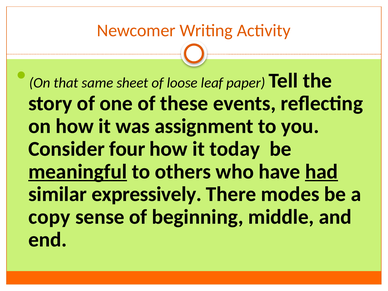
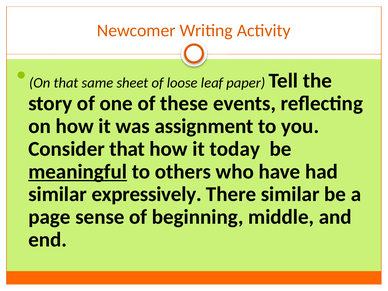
Consider four: four -> that
had underline: present -> none
There modes: modes -> similar
copy: copy -> page
